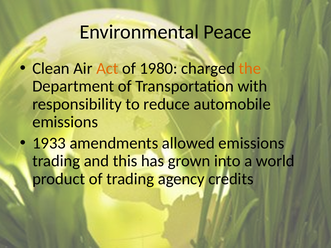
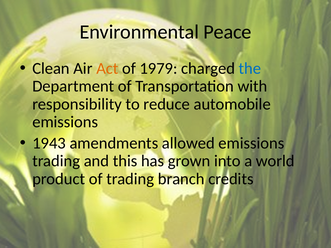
1980: 1980 -> 1979
the colour: orange -> blue
1933: 1933 -> 1943
agency: agency -> branch
